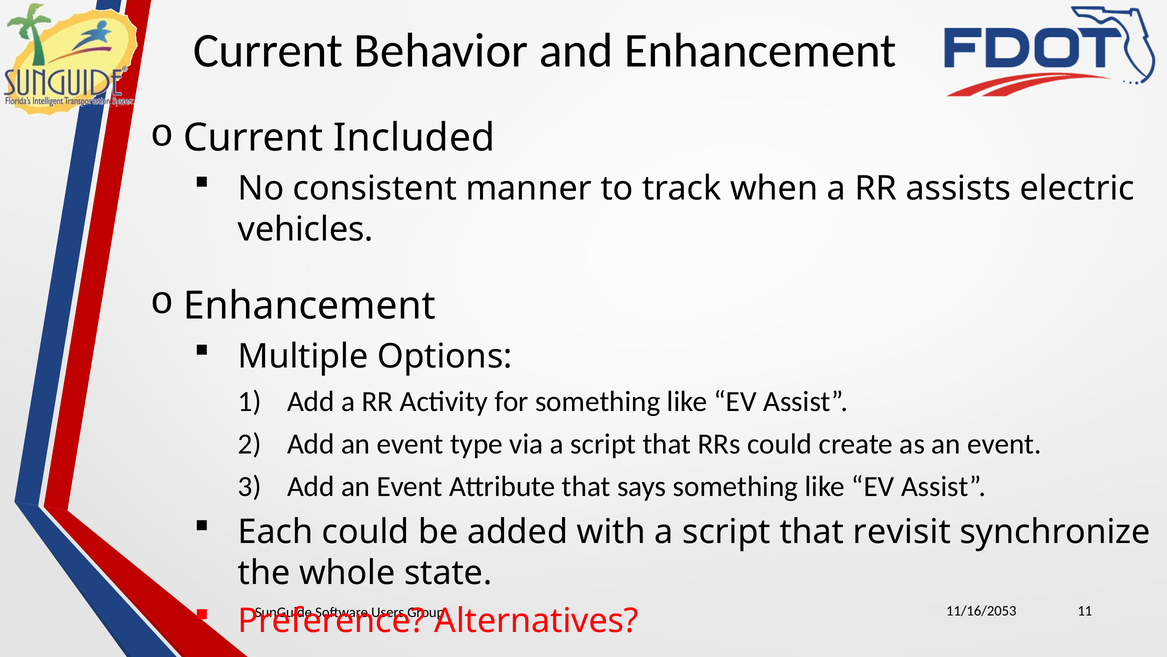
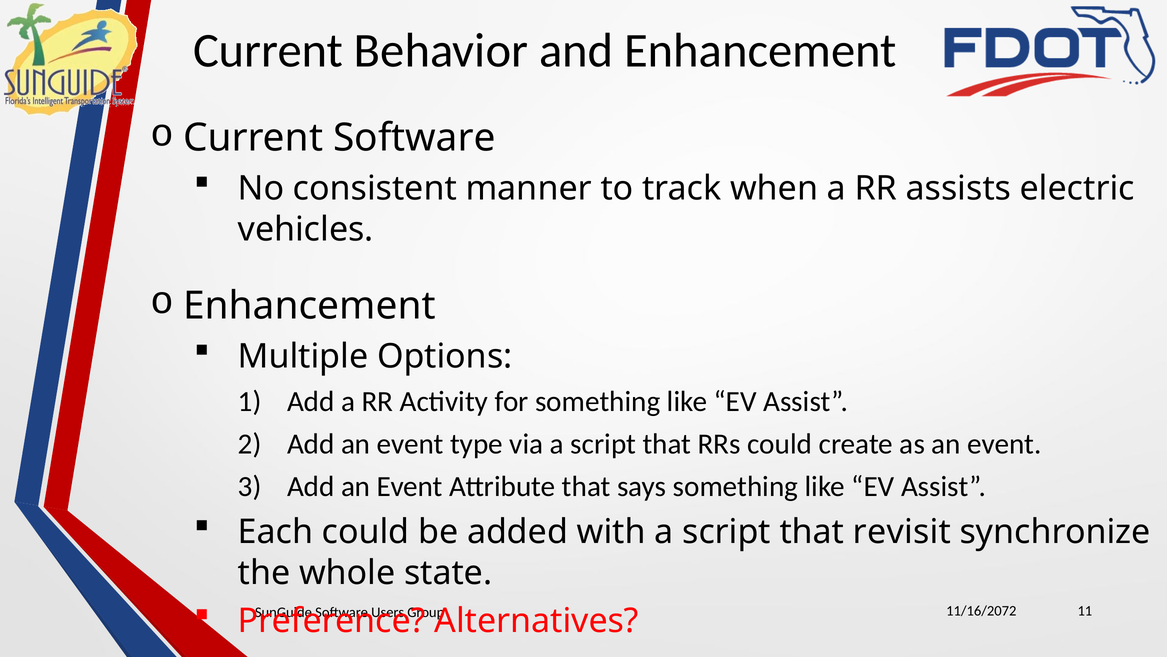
Current Included: Included -> Software
11/16/2053: 11/16/2053 -> 11/16/2072
